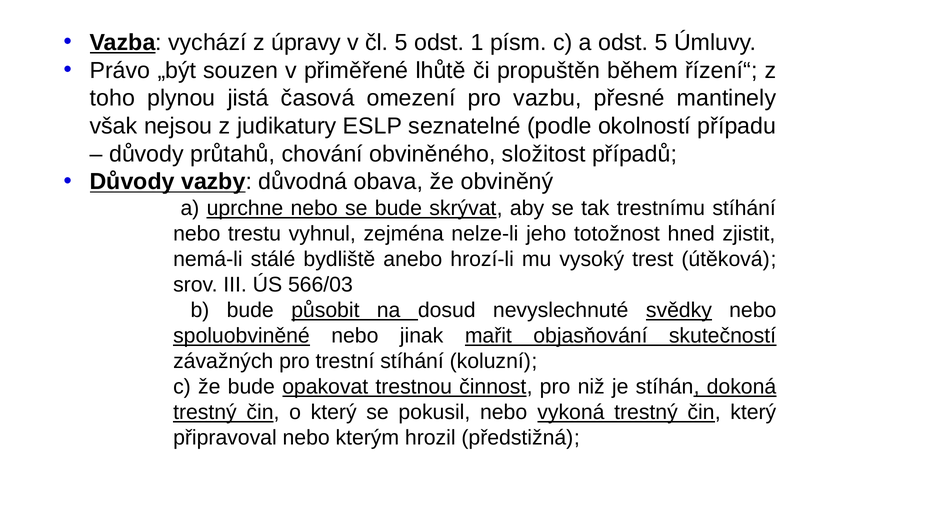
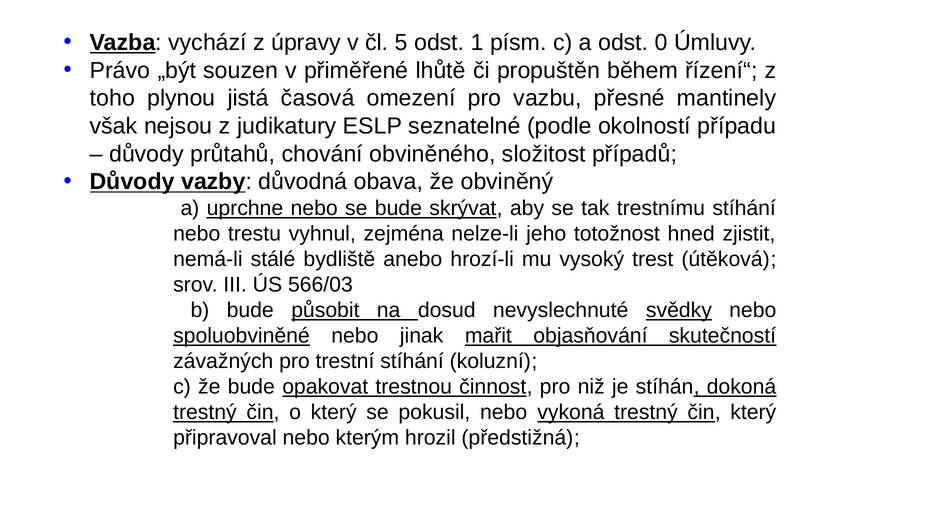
odst 5: 5 -> 0
